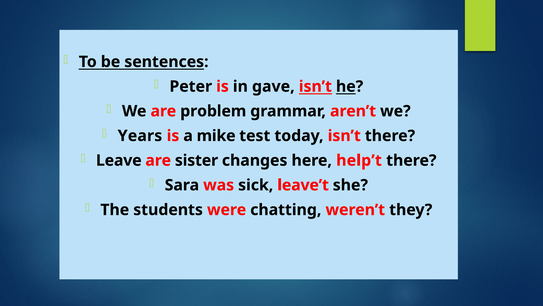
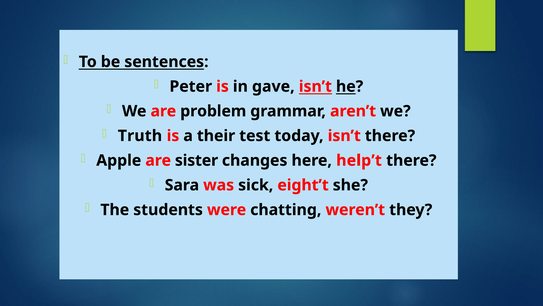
Years: Years -> Truth
mike: mike -> their
Leave: Leave -> Apple
leave’t: leave’t -> eight’t
